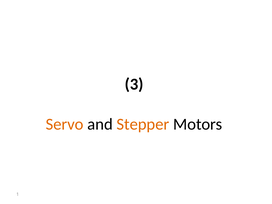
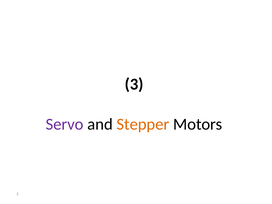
Servo colour: orange -> purple
